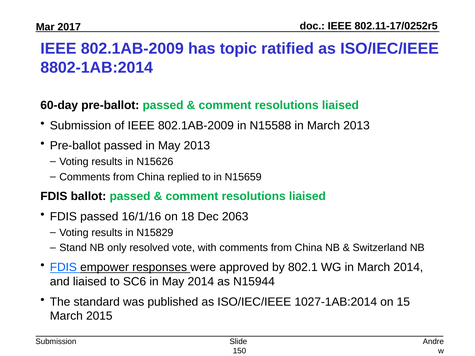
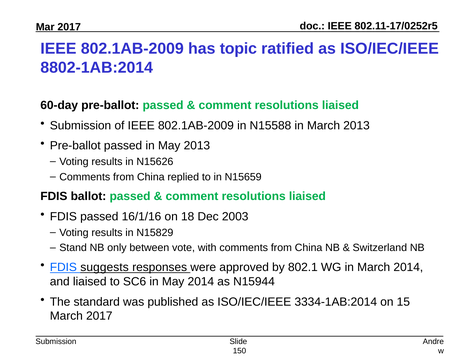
2063: 2063 -> 2003
resolved: resolved -> between
empower: empower -> suggests
1027-1AB:2014: 1027-1AB:2014 -> 3334-1AB:2014
March 2015: 2015 -> 2017
